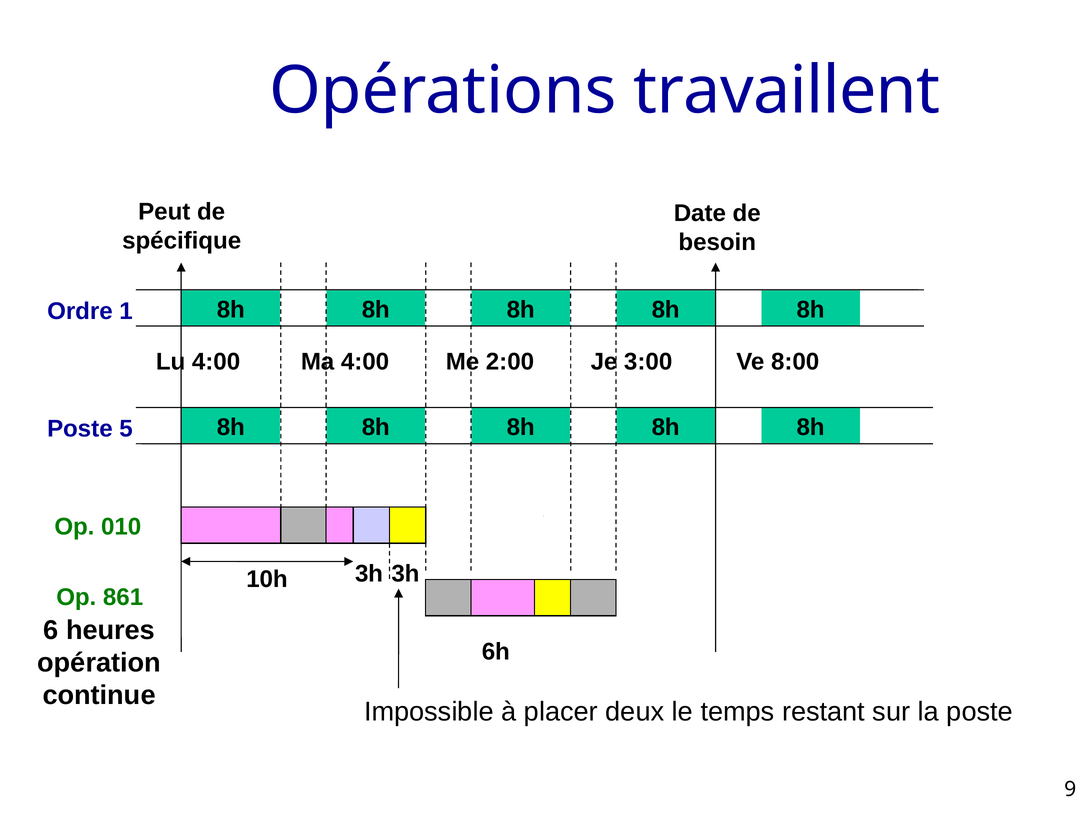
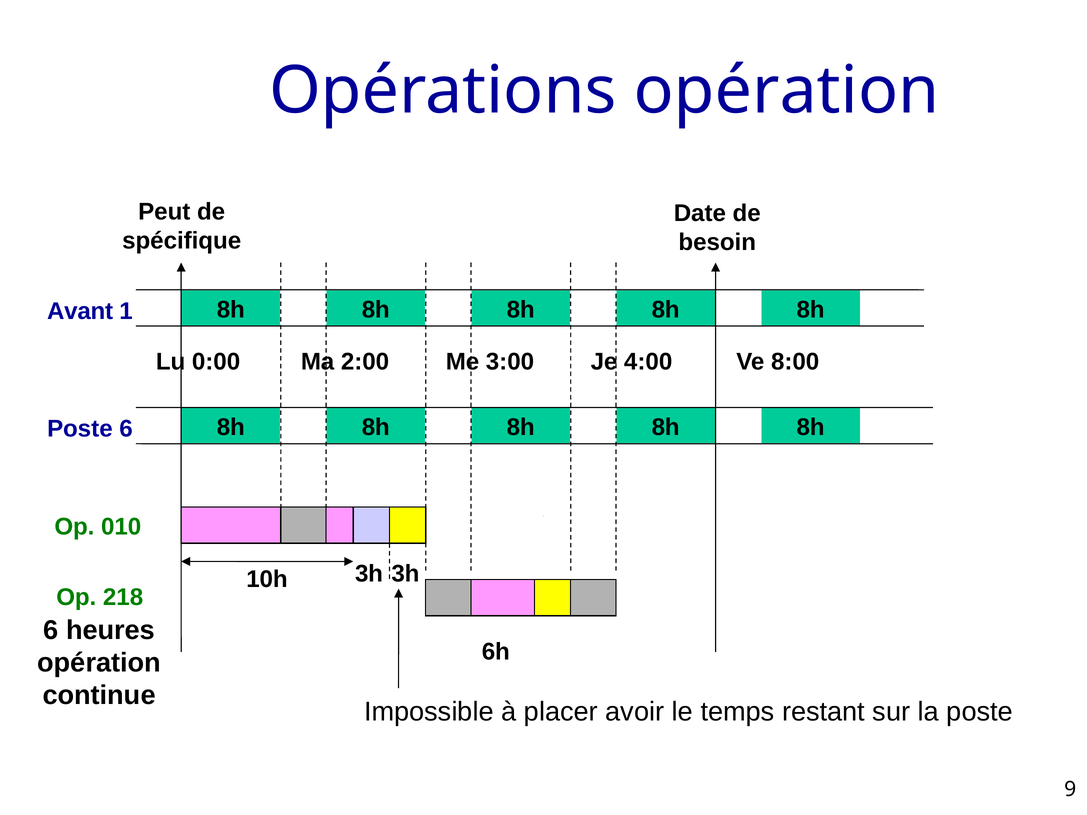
Opérations travaillent: travaillent -> opération
Ordre: Ordre -> Avant
Lu 4:00: 4:00 -> 0:00
Ma 4:00: 4:00 -> 2:00
2:00: 2:00 -> 3:00
3:00: 3:00 -> 4:00
Poste 5: 5 -> 6
861: 861 -> 218
deux: deux -> avoir
